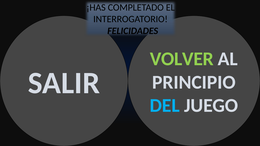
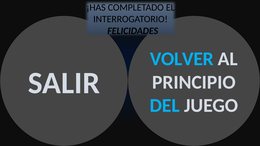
VOLVER colour: light green -> light blue
